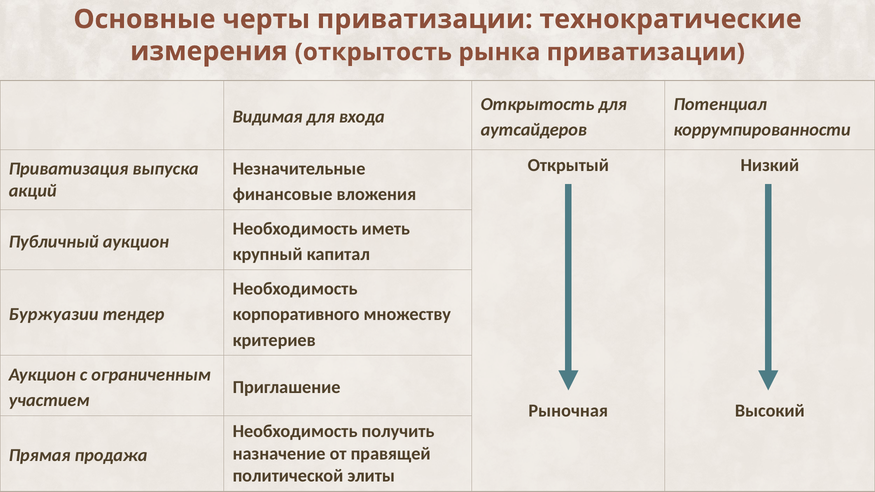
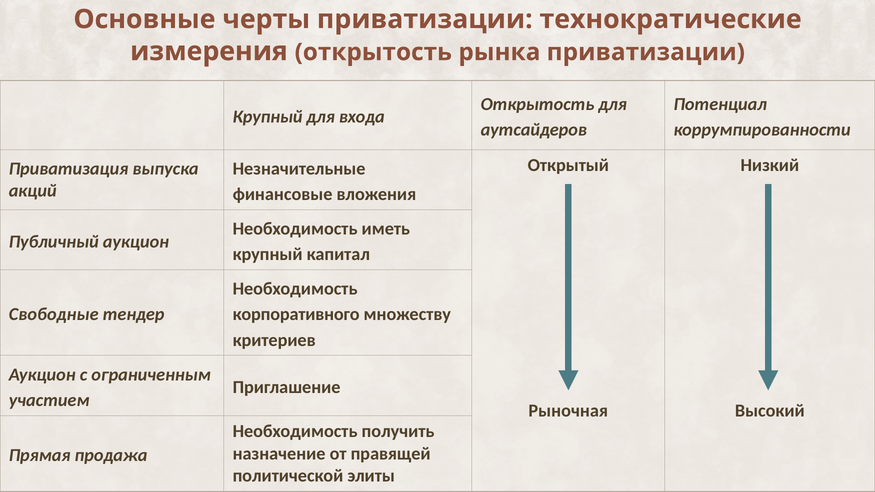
Видимая at (268, 117): Видимая -> Крупный
Буржуазии: Буржуазии -> Свободные
